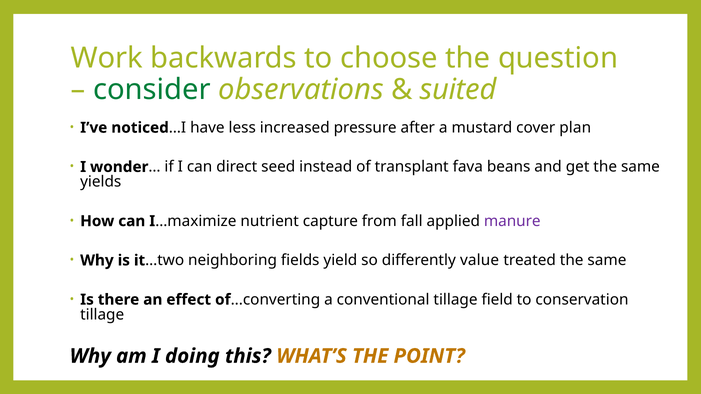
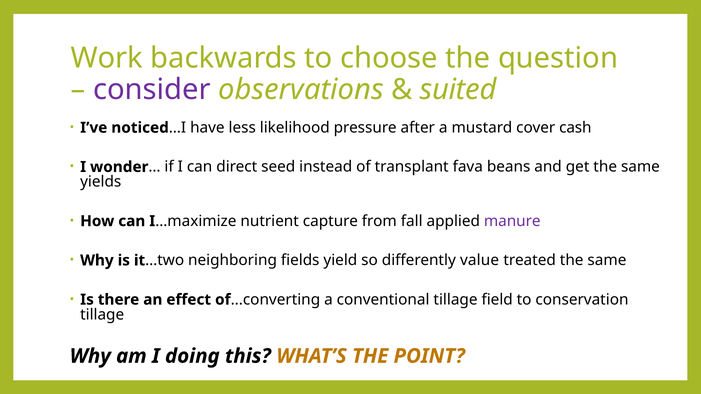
consider colour: green -> purple
increased: increased -> likelihood
plan: plan -> cash
